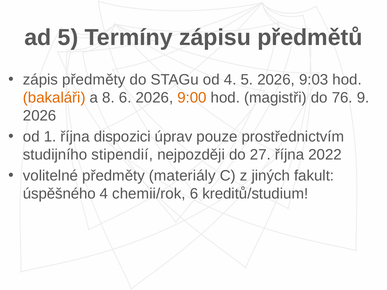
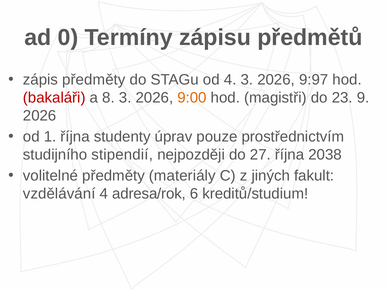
ad 5: 5 -> 0
4 5: 5 -> 3
9:03: 9:03 -> 9:97
bakaláři colour: orange -> red
8 6: 6 -> 3
76: 76 -> 23
dispozici: dispozici -> studenty
2022: 2022 -> 2038
úspěšného: úspěšného -> vzdělávání
chemii/rok: chemii/rok -> adresa/rok
